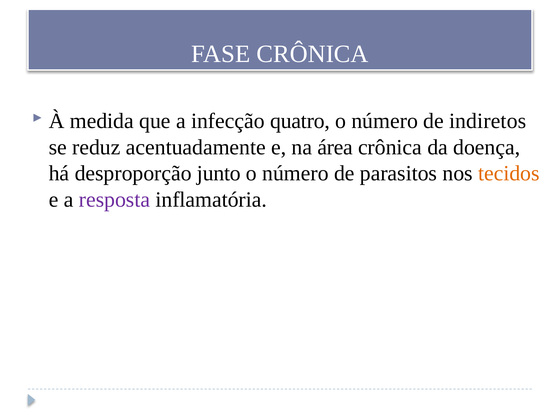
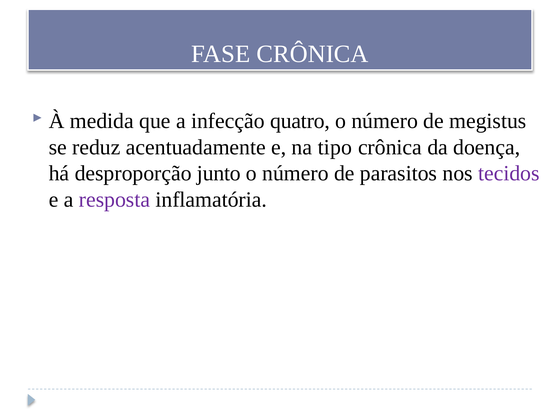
indiretos: indiretos -> megistus
área: área -> tipo
tecidos colour: orange -> purple
